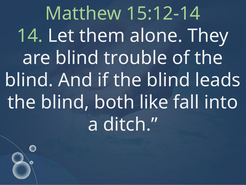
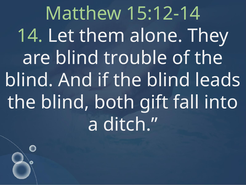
like: like -> gift
